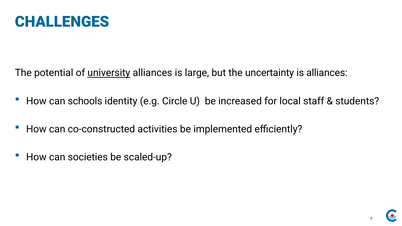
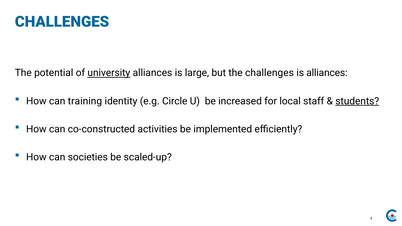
the uncertainty: uncertainty -> challenges
schools: schools -> training
students underline: none -> present
